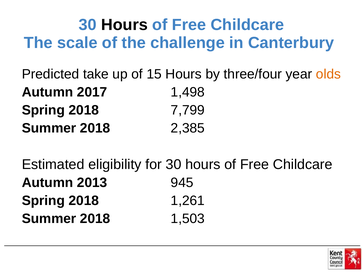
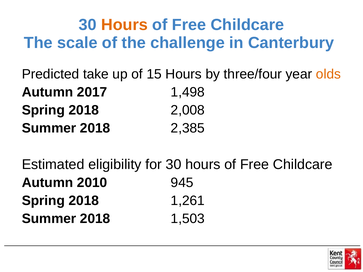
Hours at (124, 25) colour: black -> orange
7,799: 7,799 -> 2,008
2013: 2013 -> 2010
